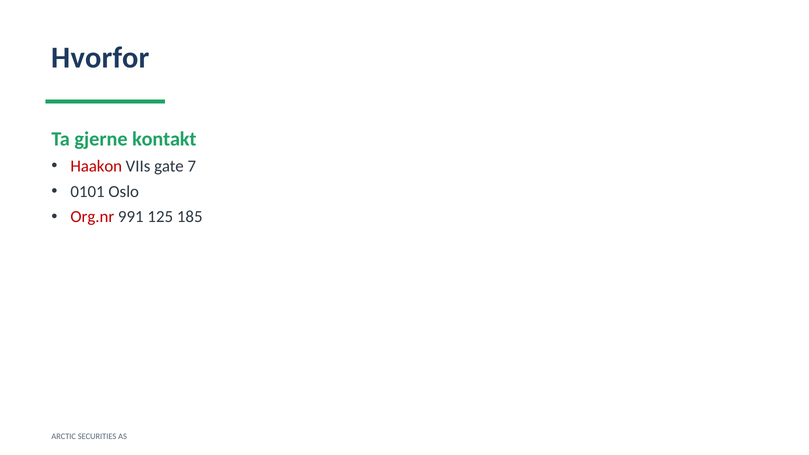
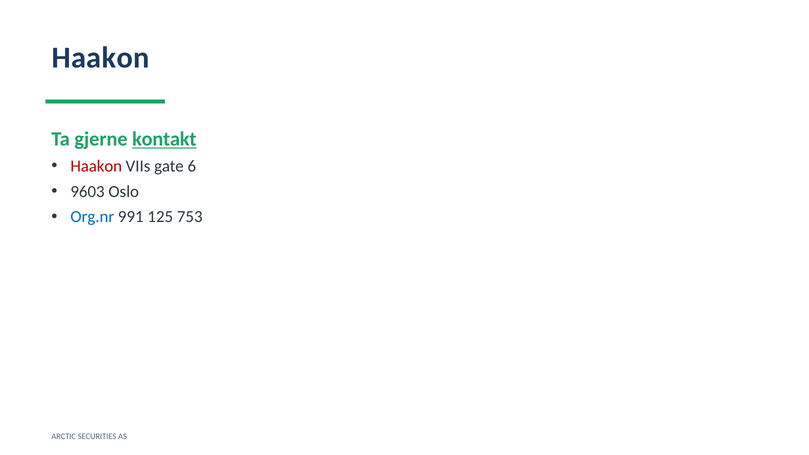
Hvorfor at (101, 58): Hvorfor -> Haakon
kontakt underline: none -> present
7: 7 -> 6
0101: 0101 -> 9603
Org.nr colour: red -> blue
185: 185 -> 753
